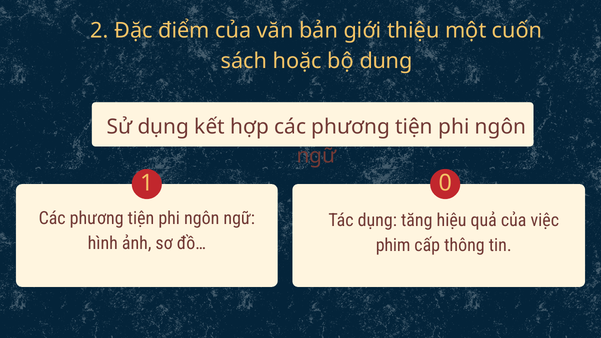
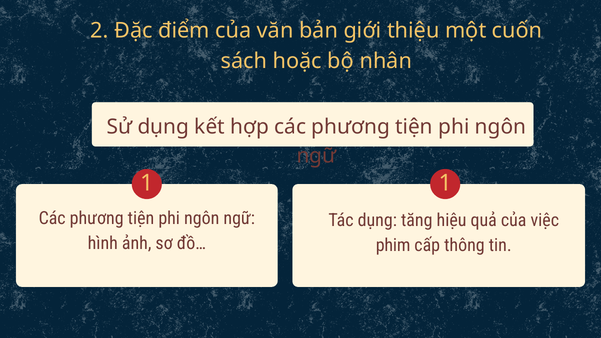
dung: dung -> nhân
1 0: 0 -> 1
